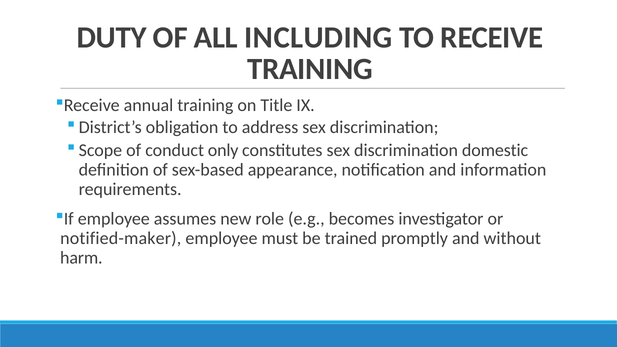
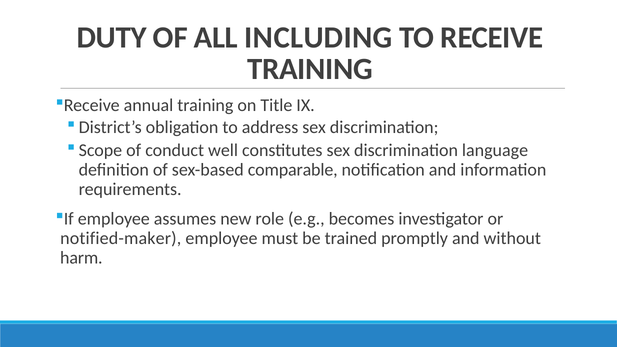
only: only -> well
domestic: domestic -> language
appearance: appearance -> comparable
